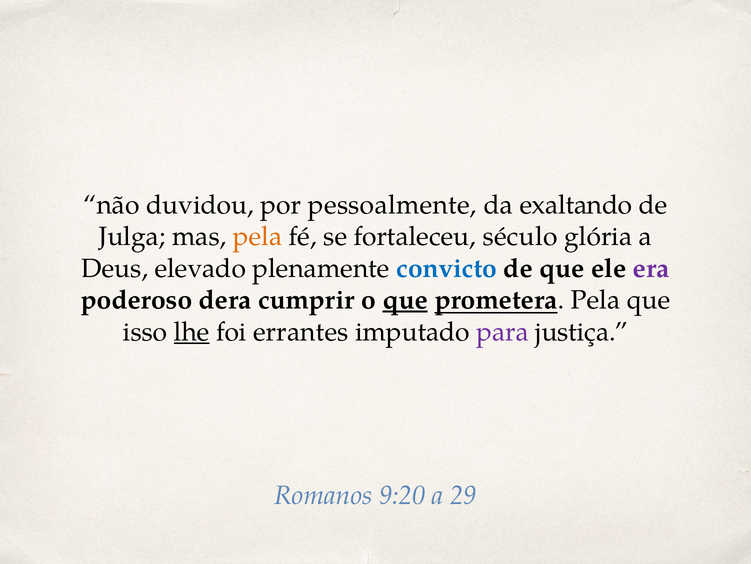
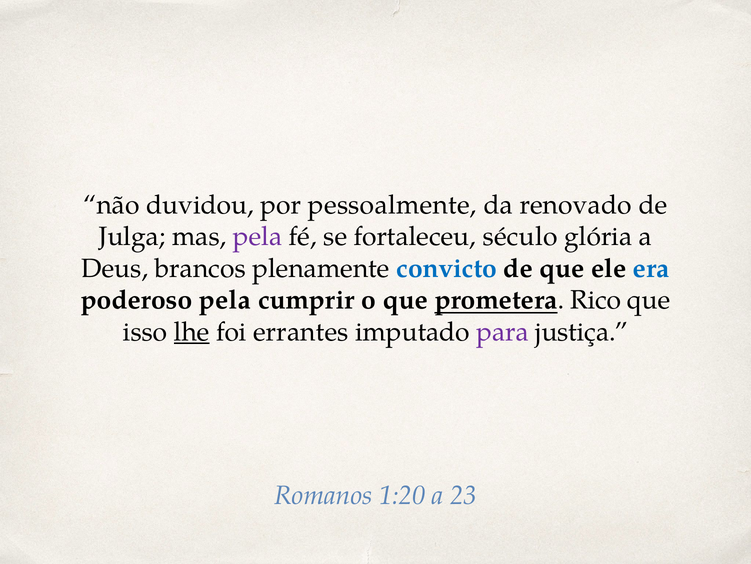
exaltando: exaltando -> renovado
pela at (258, 236) colour: orange -> purple
elevado: elevado -> brancos
era colour: purple -> blue
poderoso dera: dera -> pela
que at (405, 300) underline: present -> none
prometera Pela: Pela -> Rico
9:20: 9:20 -> 1:20
29: 29 -> 23
